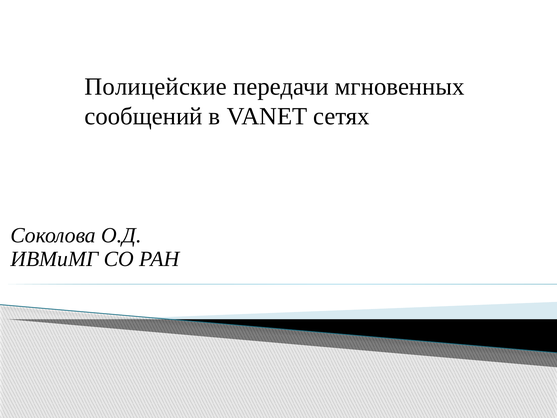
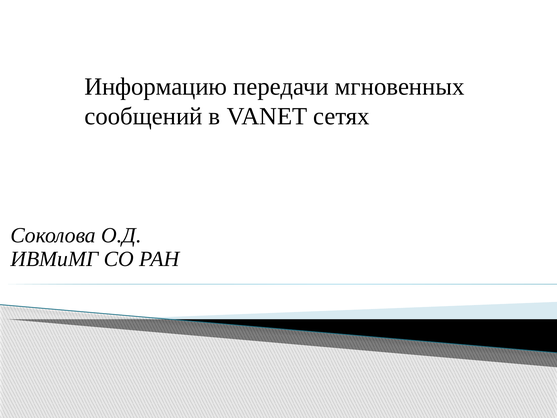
Полицейские: Полицейские -> Информацию
